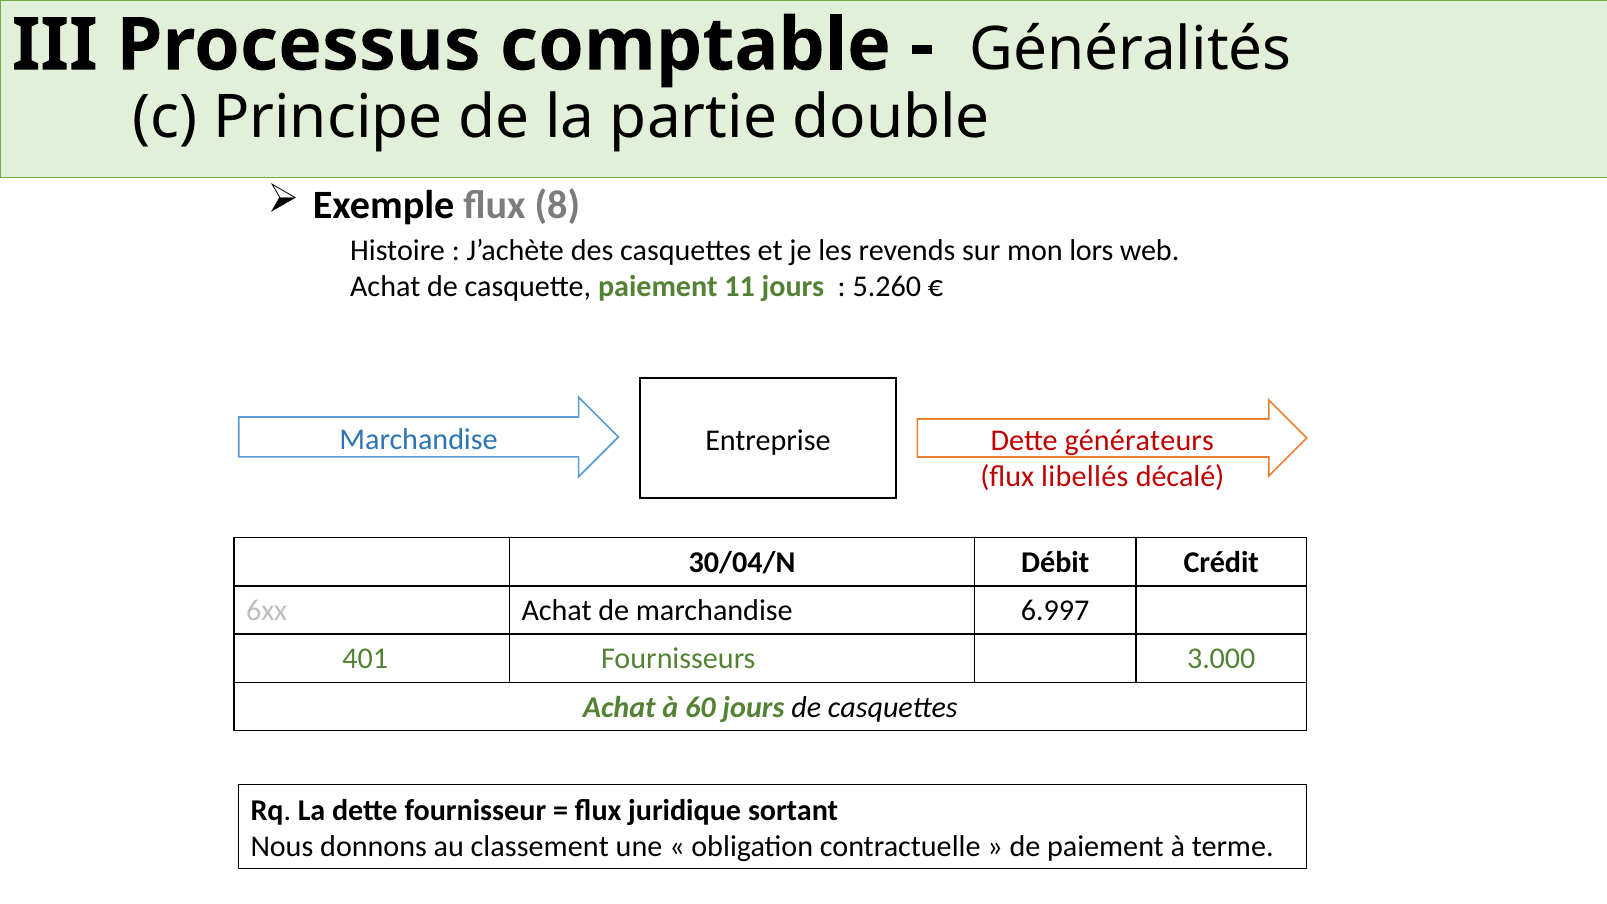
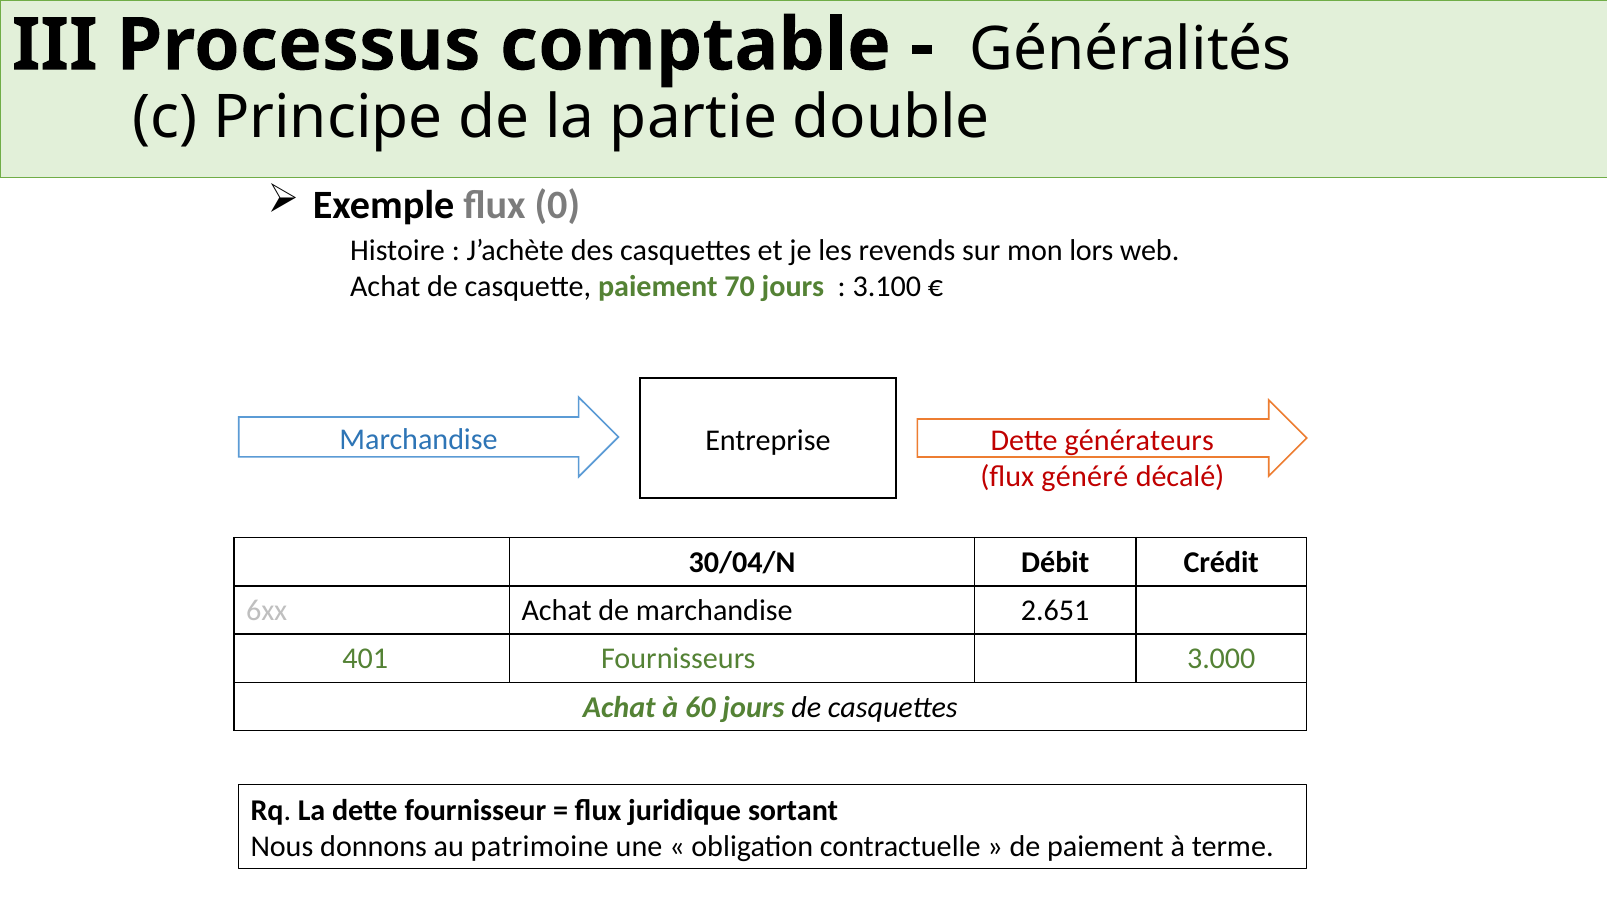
8: 8 -> 0
11: 11 -> 70
5.260: 5.260 -> 3.100
libellés: libellés -> généré
6.997: 6.997 -> 2.651
classement: classement -> patrimoine
